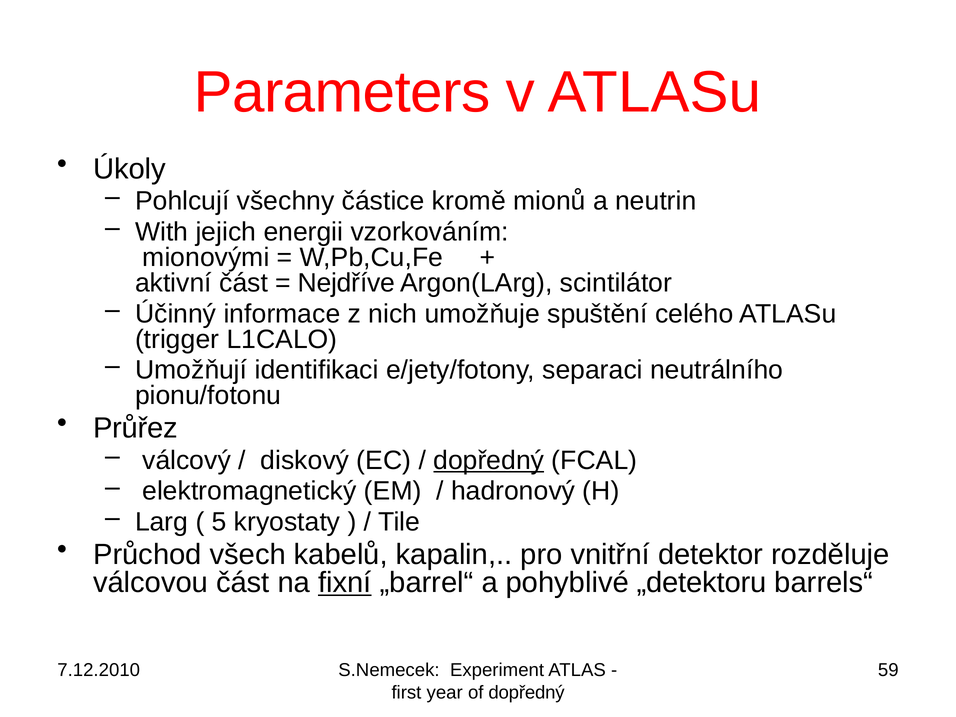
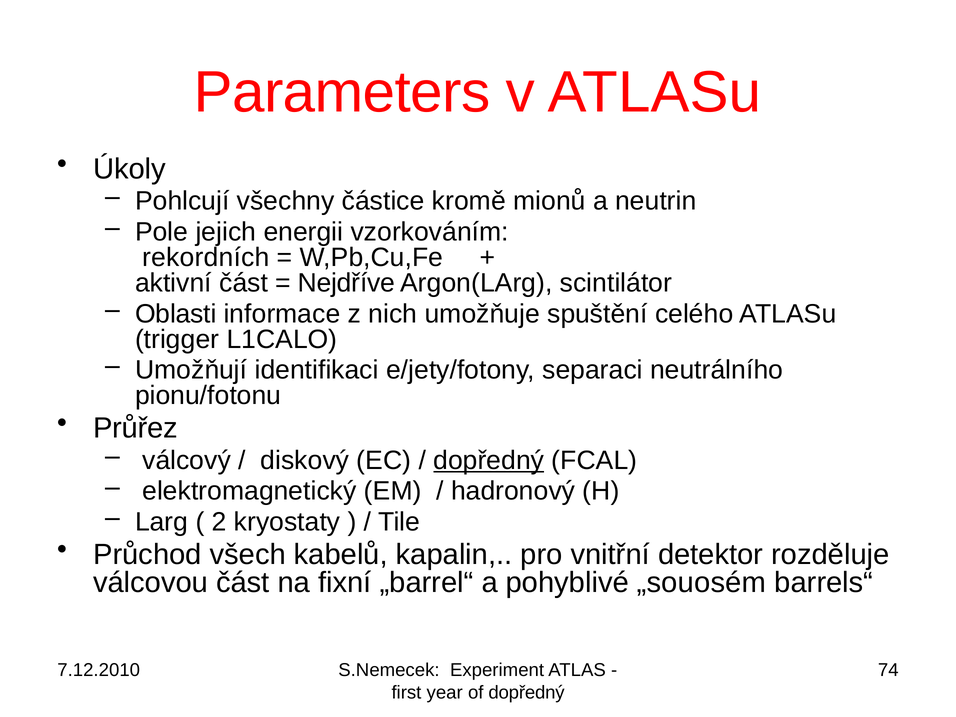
With: With -> Pole
mionovými: mionovými -> rekordních
Účinný: Účinný -> Oblasti
5: 5 -> 2
fixní underline: present -> none
„detektoru: „detektoru -> „souosém
59: 59 -> 74
